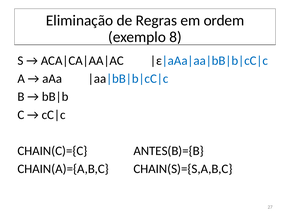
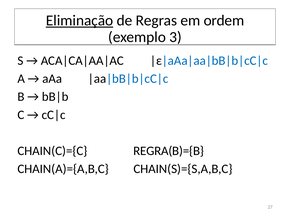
Eliminação underline: none -> present
8: 8 -> 3
ANTES(B)={B: ANTES(B)={B -> REGRA(B)={B
